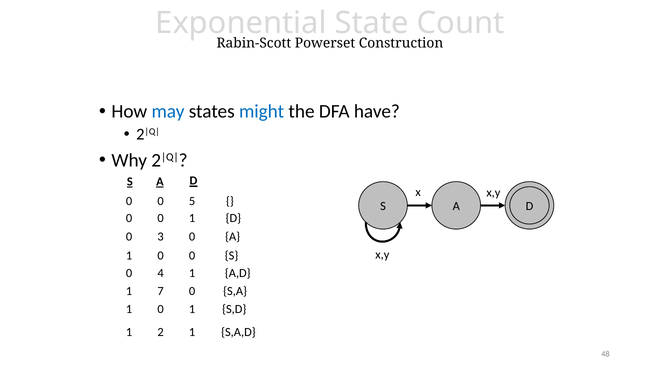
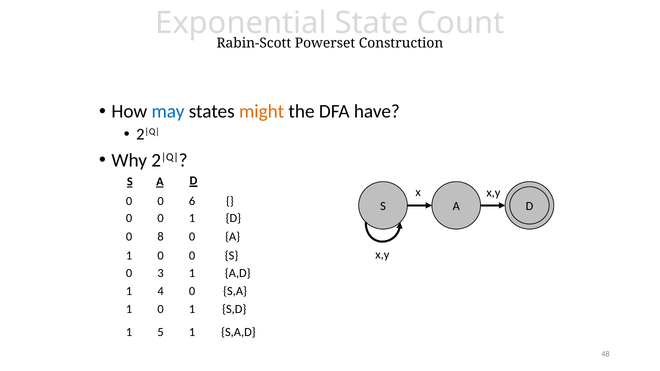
might colour: blue -> orange
5: 5 -> 6
3: 3 -> 8
4: 4 -> 3
7: 7 -> 4
2: 2 -> 5
